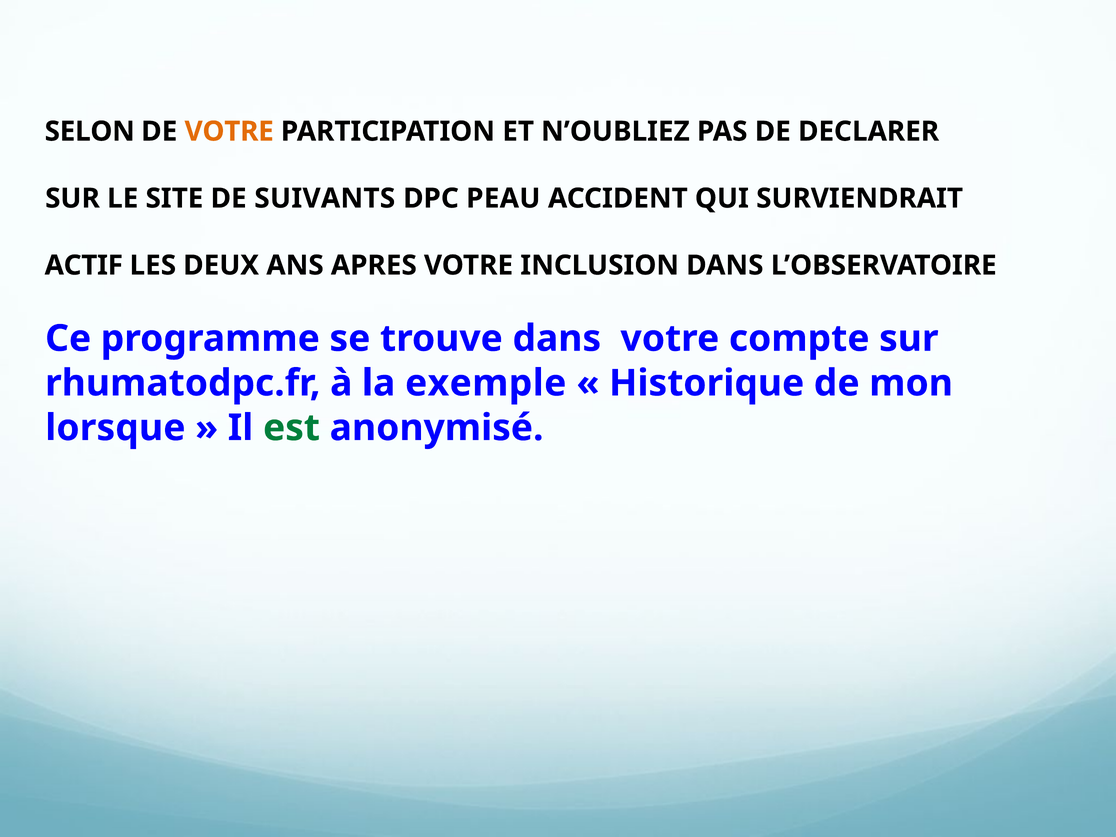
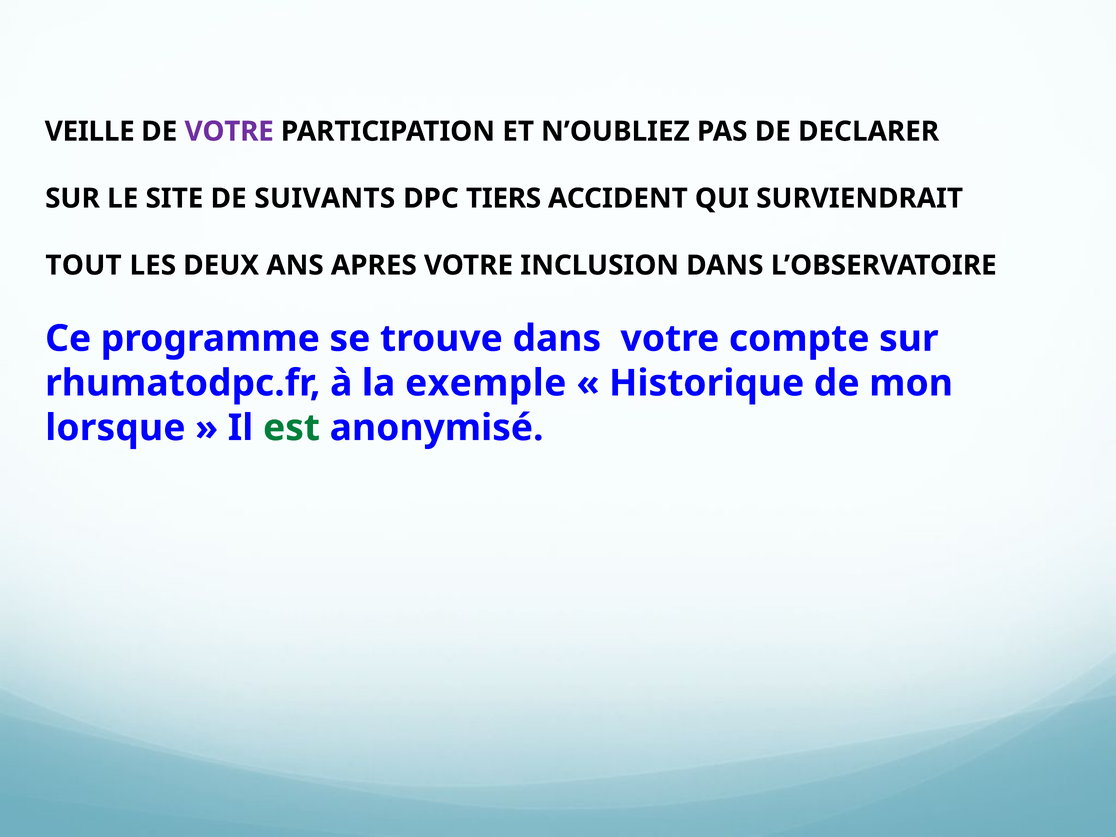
SELON: SELON -> VEILLE
VOTRE at (229, 131) colour: orange -> purple
PEAU: PEAU -> TIERS
ACTIF: ACTIF -> TOUT
